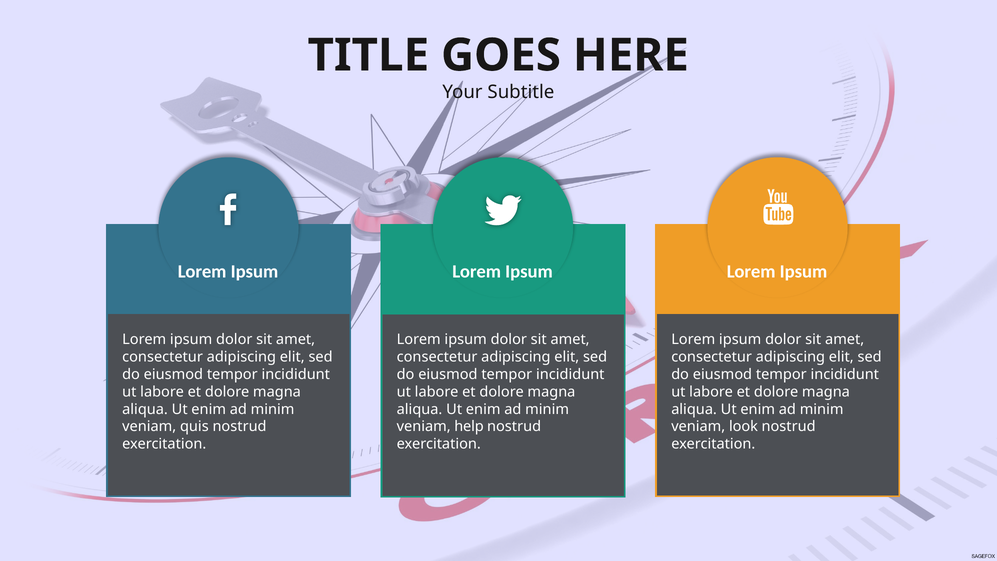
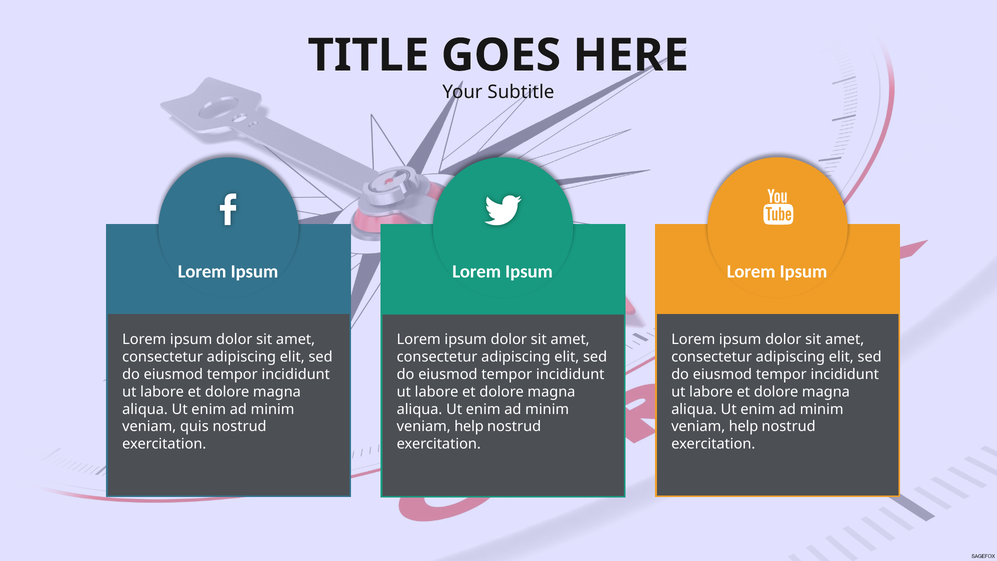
look at (743, 427): look -> help
